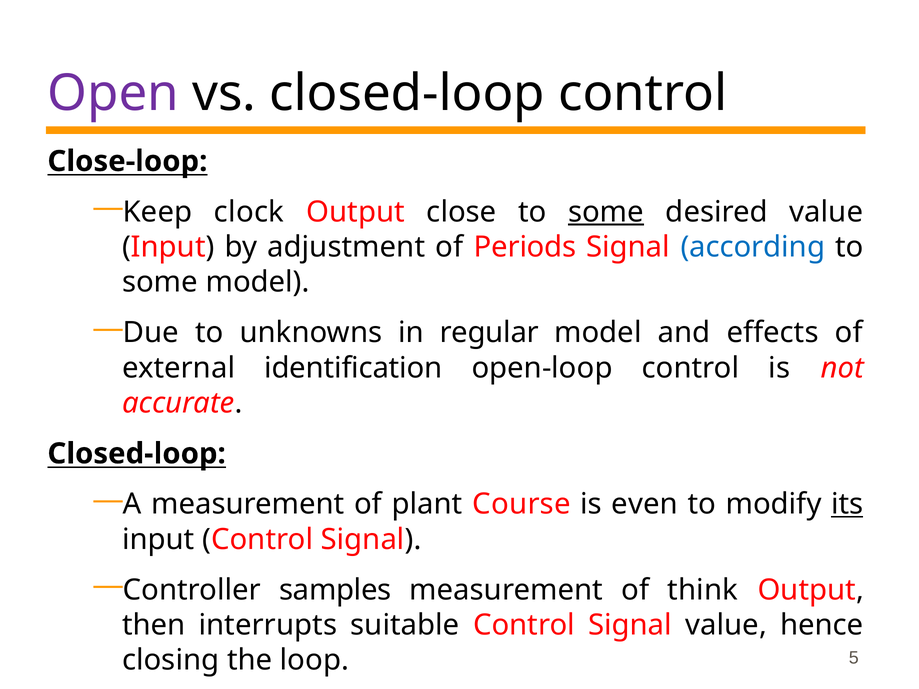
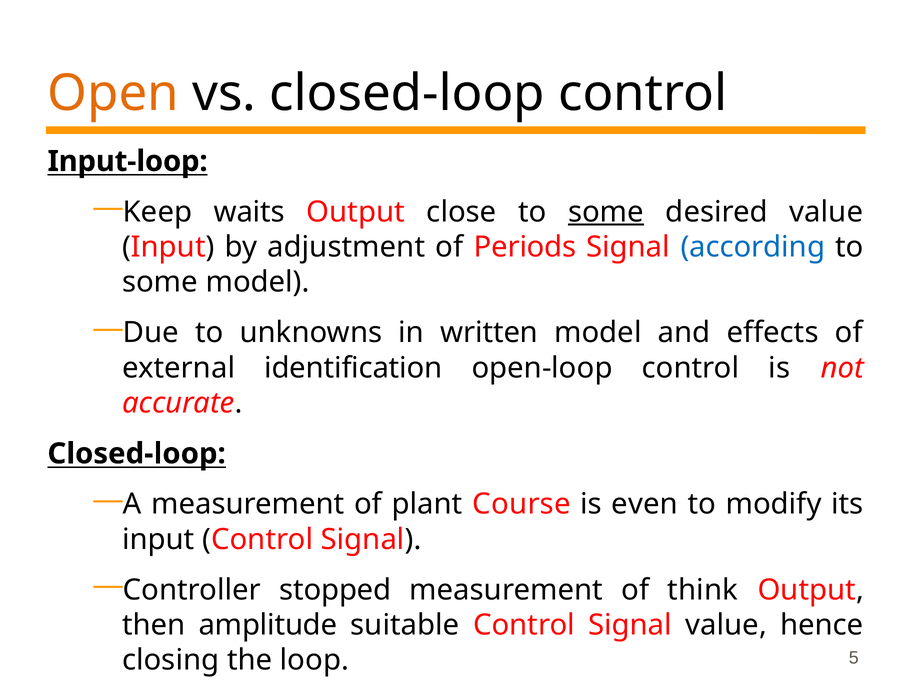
Open colour: purple -> orange
Close-loop: Close-loop -> Input-loop
clock: clock -> waits
regular: regular -> written
its underline: present -> none
samples: samples -> stopped
interrupts: interrupts -> amplitude
